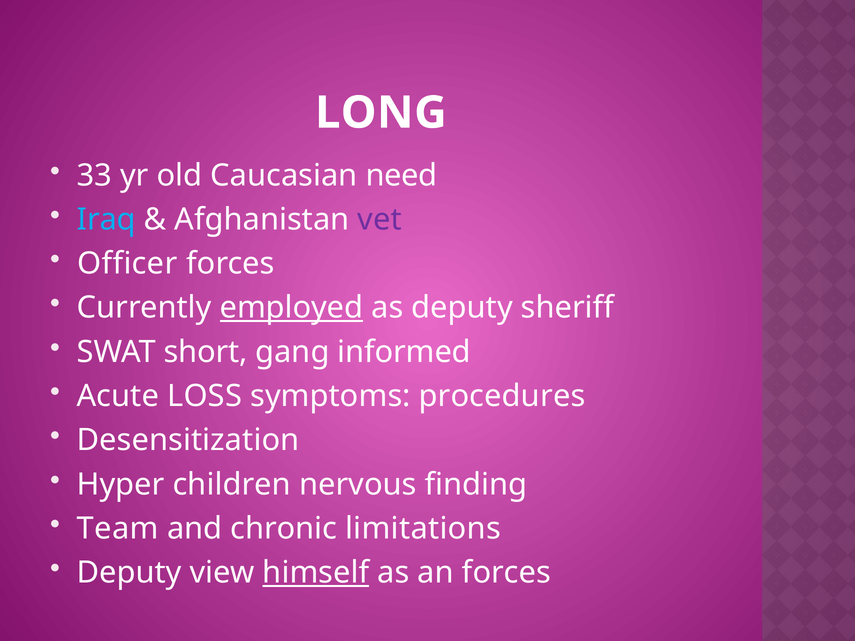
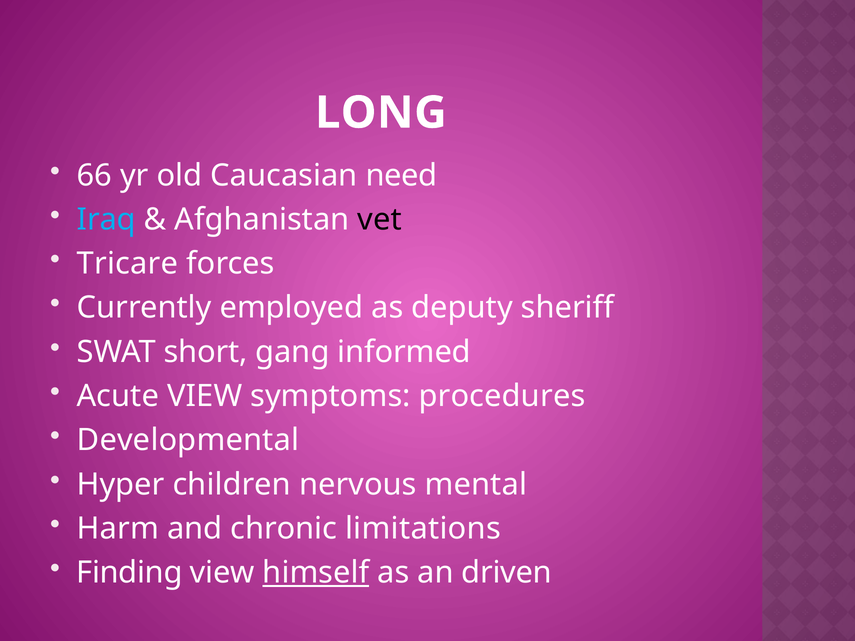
33: 33 -> 66
vet colour: purple -> black
Officer: Officer -> Tricare
employed underline: present -> none
Acute LOSS: LOSS -> VIEW
Desensitization: Desensitization -> Developmental
finding: finding -> mental
Team: Team -> Harm
Deputy at (129, 573): Deputy -> Finding
an forces: forces -> driven
